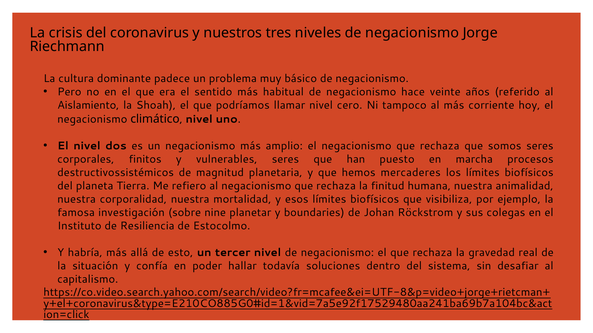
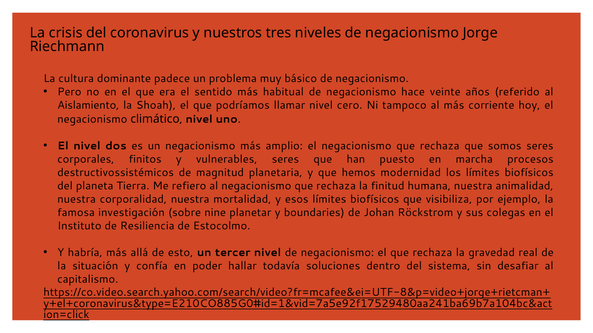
mercaderes: mercaderes -> modernidad
